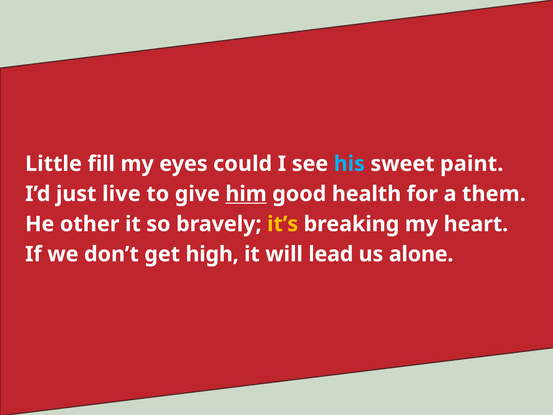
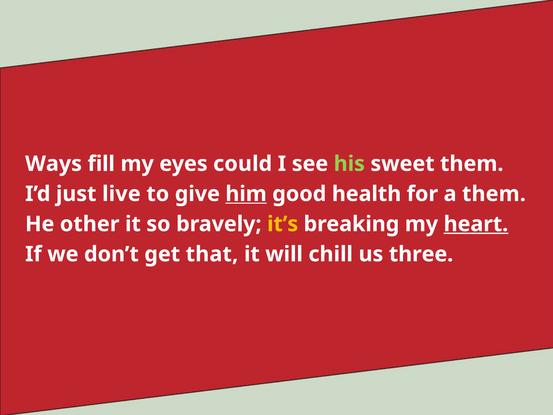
Little: Little -> Ways
his colour: light blue -> light green
sweet paint: paint -> them
heart underline: none -> present
high: high -> that
lead: lead -> chill
alone: alone -> three
